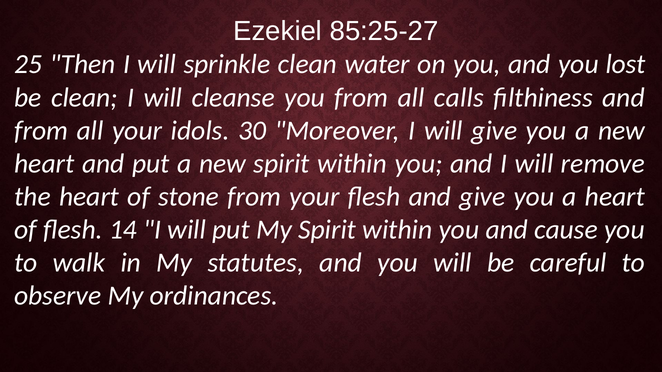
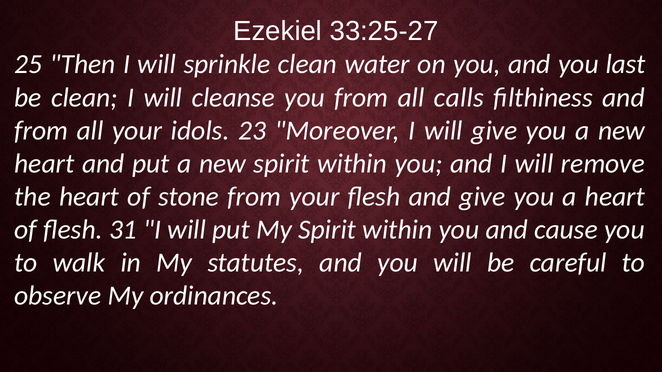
85:25-27: 85:25-27 -> 33:25-27
lost: lost -> last
30: 30 -> 23
14: 14 -> 31
